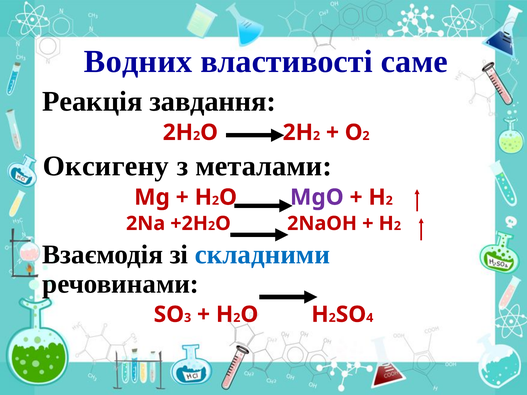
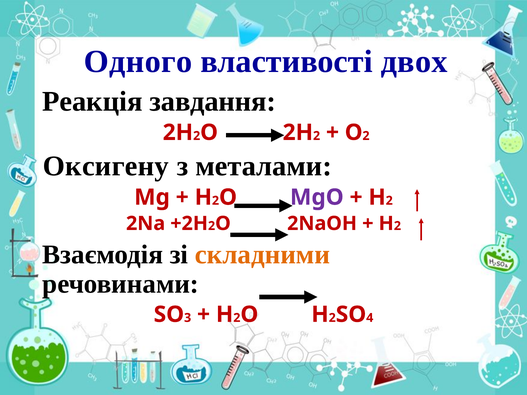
Водних: Водних -> Одного
саме: саме -> двох
складними colour: blue -> orange
